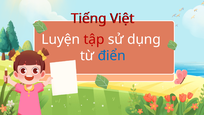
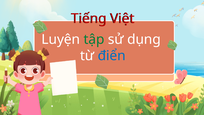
tập colour: red -> green
